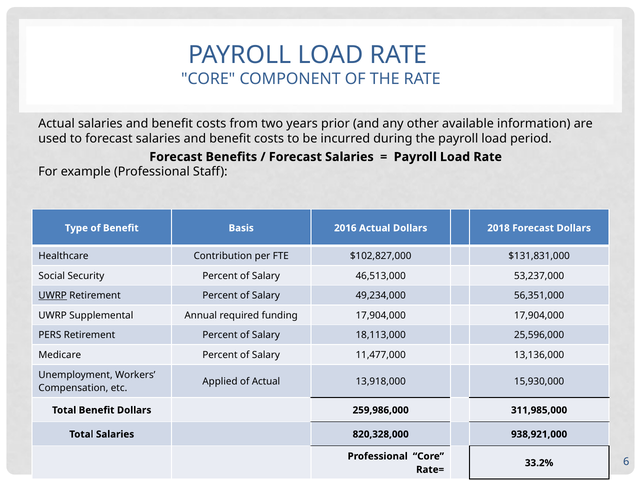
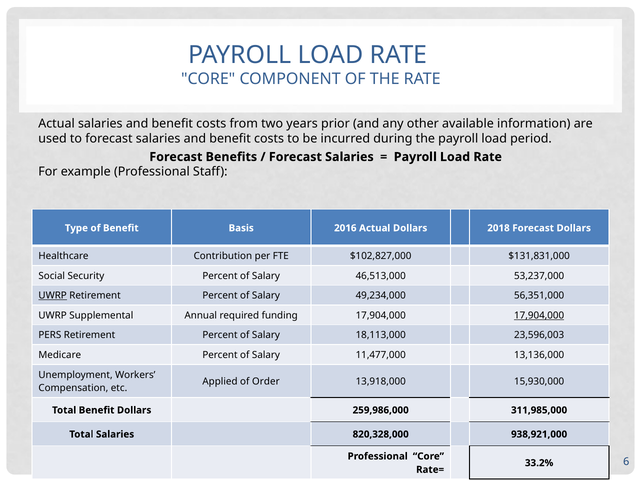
17,904,000 at (539, 315) underline: none -> present
25,596,000: 25,596,000 -> 23,596,003
of Actual: Actual -> Order
